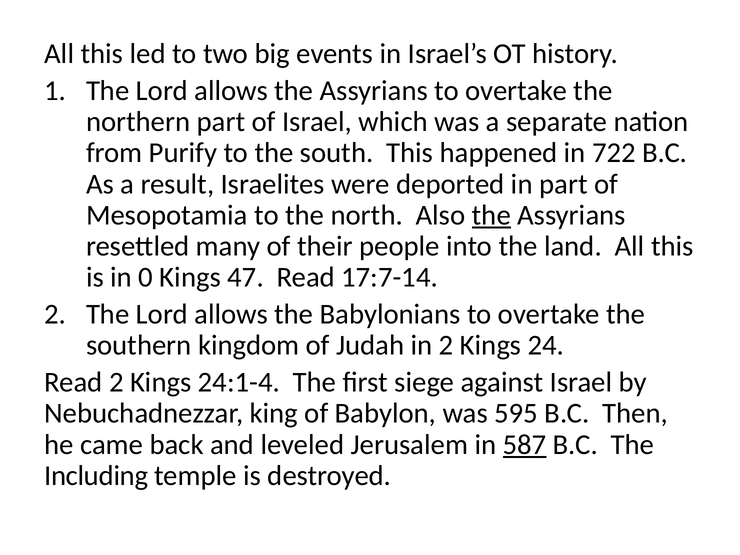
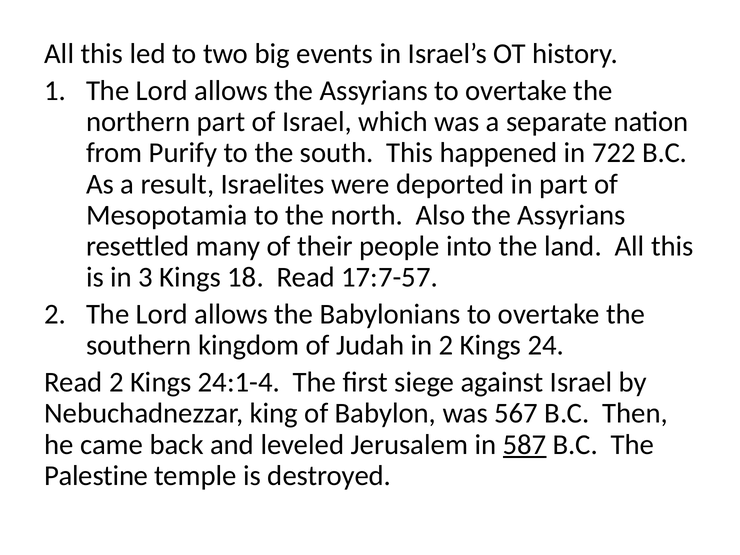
the at (491, 215) underline: present -> none
0: 0 -> 3
47: 47 -> 18
17:7-14: 17:7-14 -> 17:7-57
595: 595 -> 567
Including: Including -> Palestine
